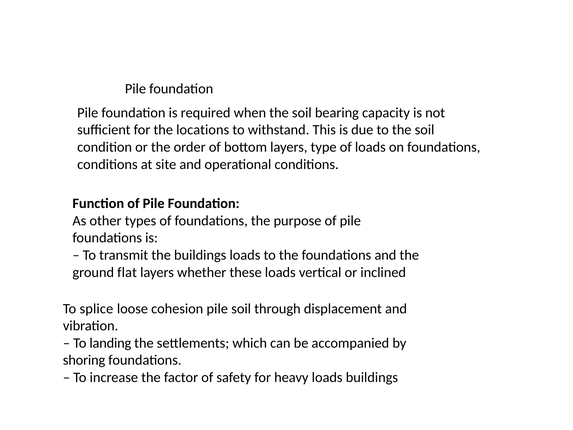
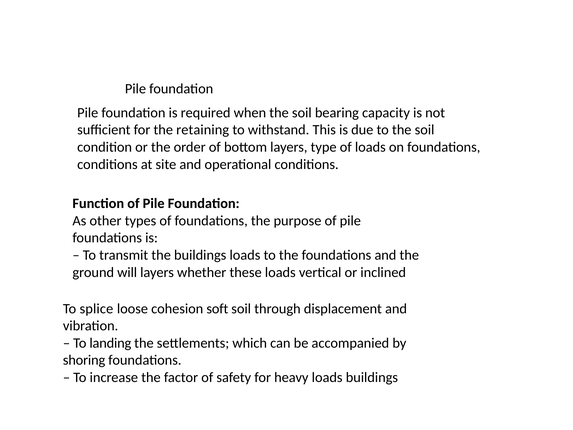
locations: locations -> retaining
flat: flat -> will
cohesion pile: pile -> soft
